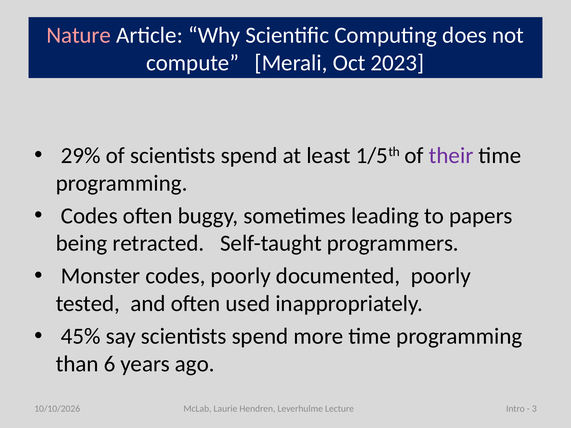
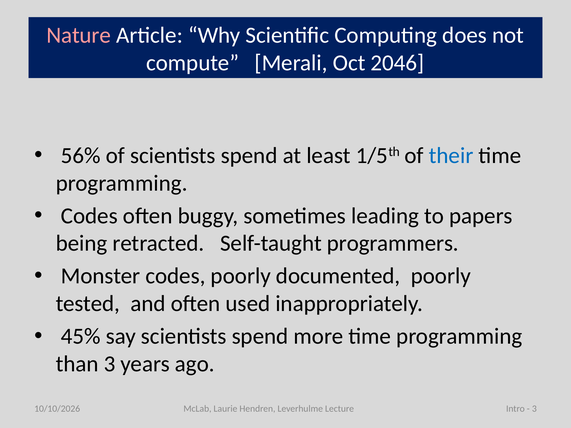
2023: 2023 -> 2046
29%: 29% -> 56%
their colour: purple -> blue
than 6: 6 -> 3
